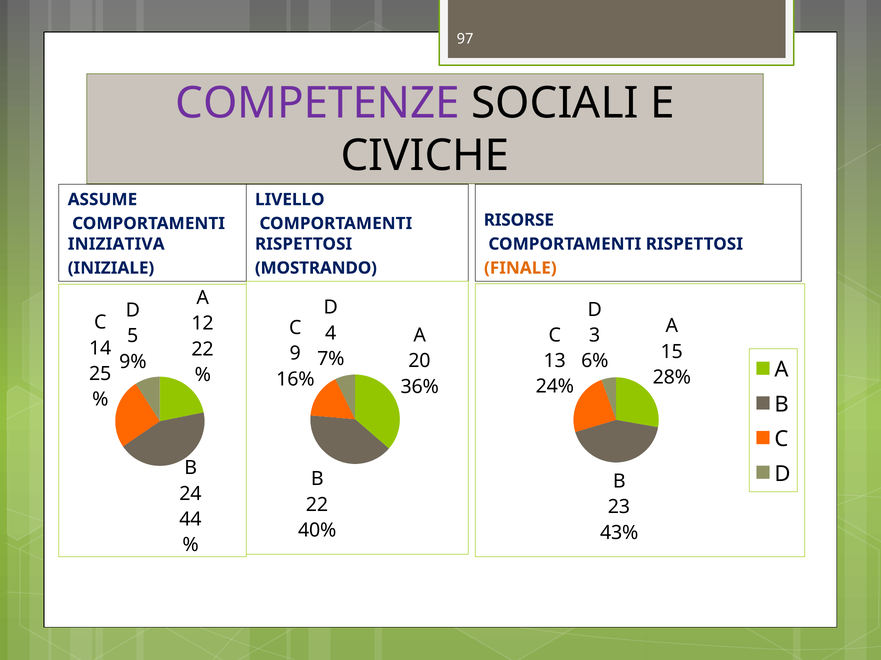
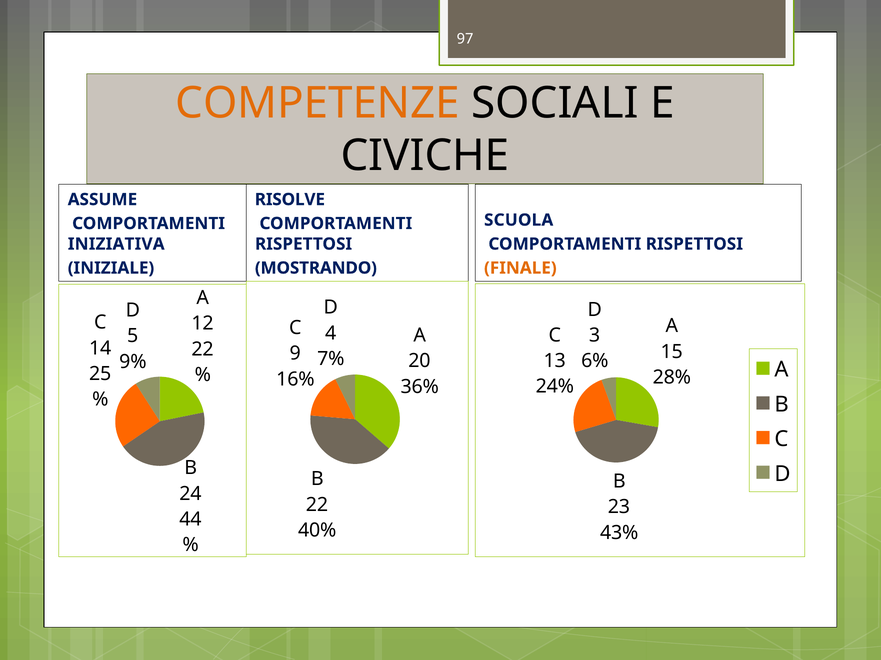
COMPETENZE colour: purple -> orange
LIVELLO: LIVELLO -> RISOLVE
RISORSE: RISORSE -> SCUOLA
